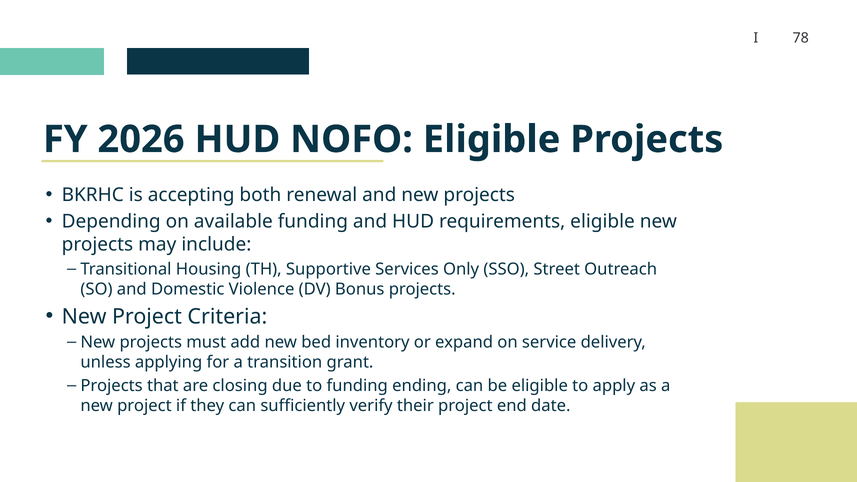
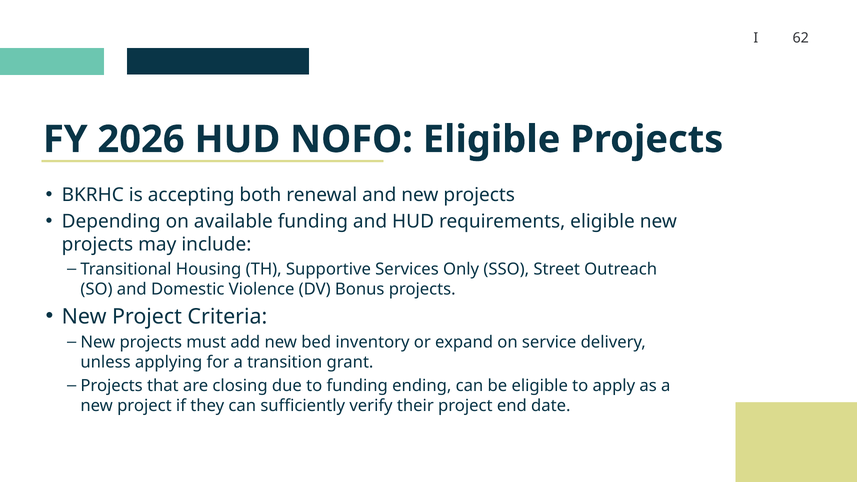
78: 78 -> 62
